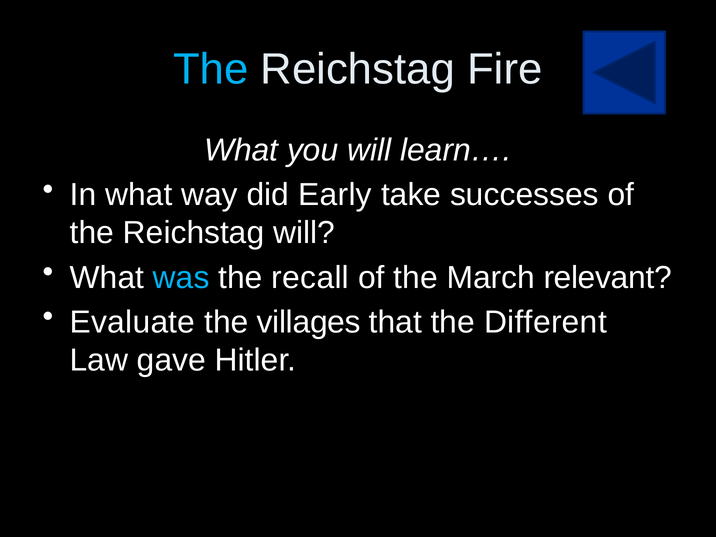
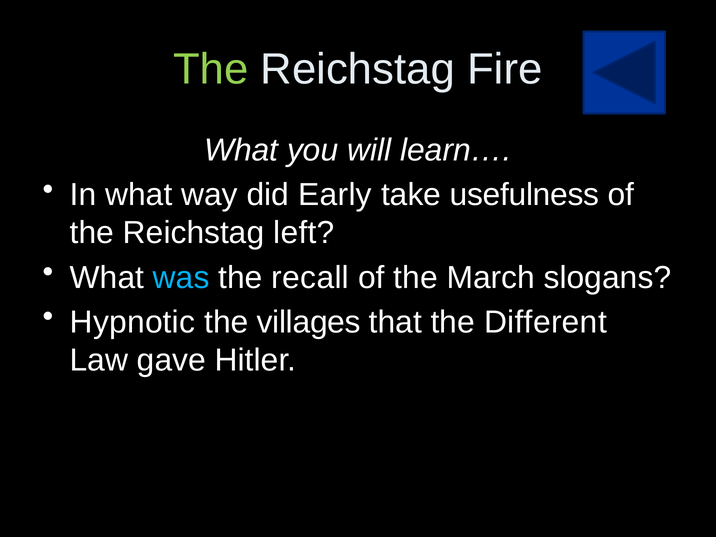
The at (211, 69) colour: light blue -> light green
successes: successes -> usefulness
Reichstag will: will -> left
relevant: relevant -> slogans
Evaluate: Evaluate -> Hypnotic
